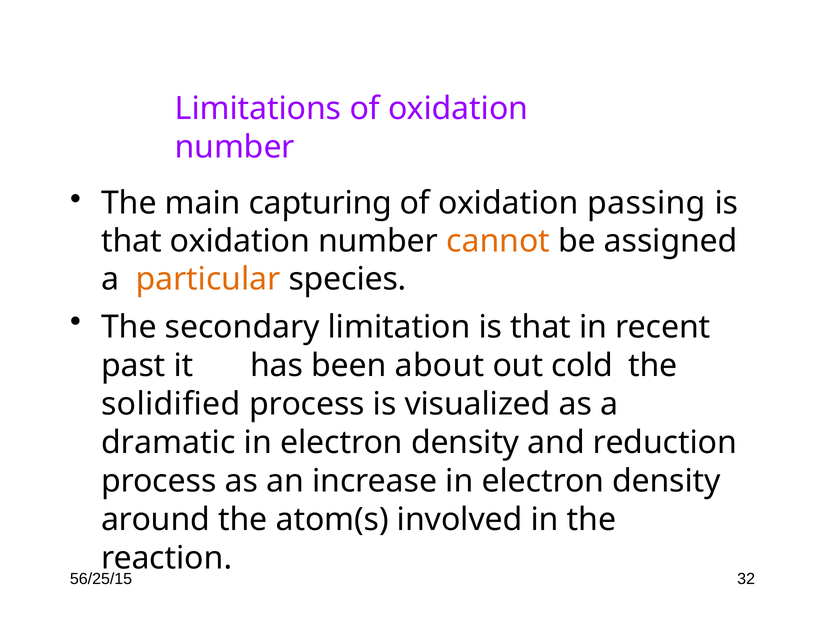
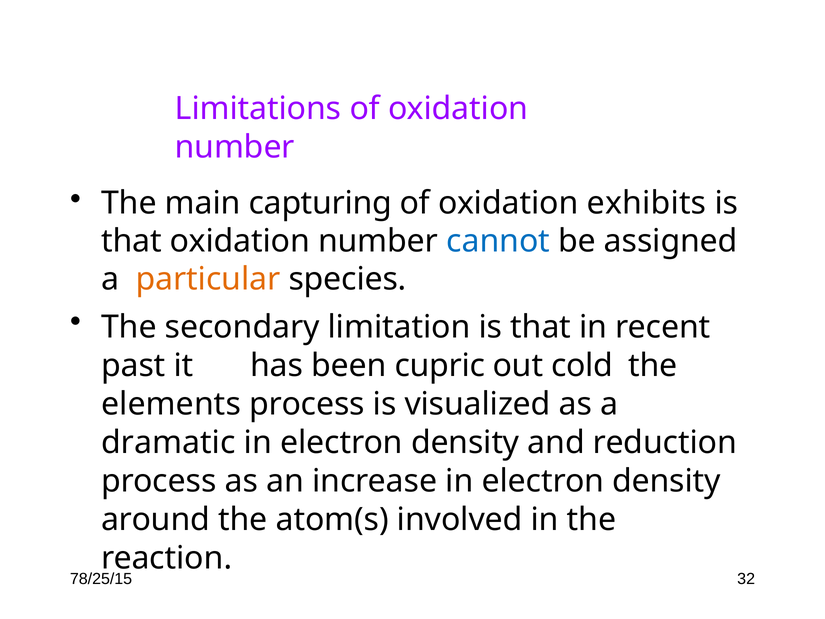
passing: passing -> exhibits
cannot colour: orange -> blue
about: about -> cupric
solidified: solidified -> elements
56/25/15: 56/25/15 -> 78/25/15
